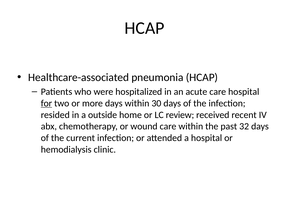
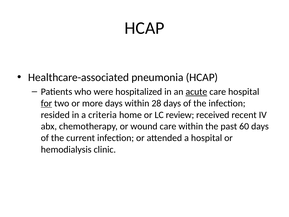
acute underline: none -> present
30: 30 -> 28
outside: outside -> criteria
32: 32 -> 60
